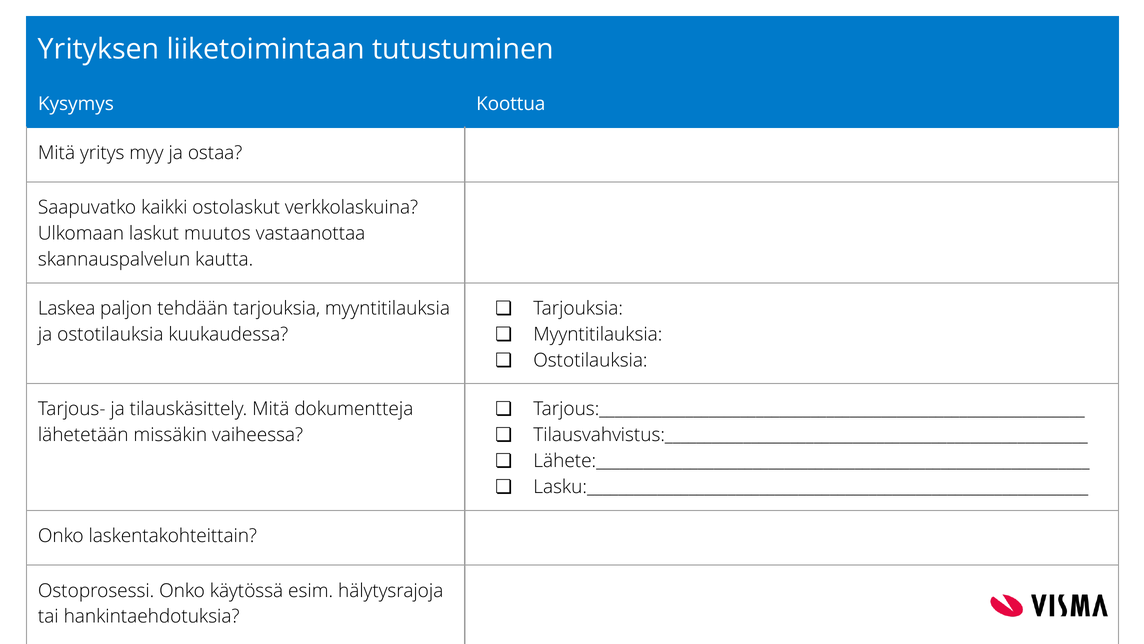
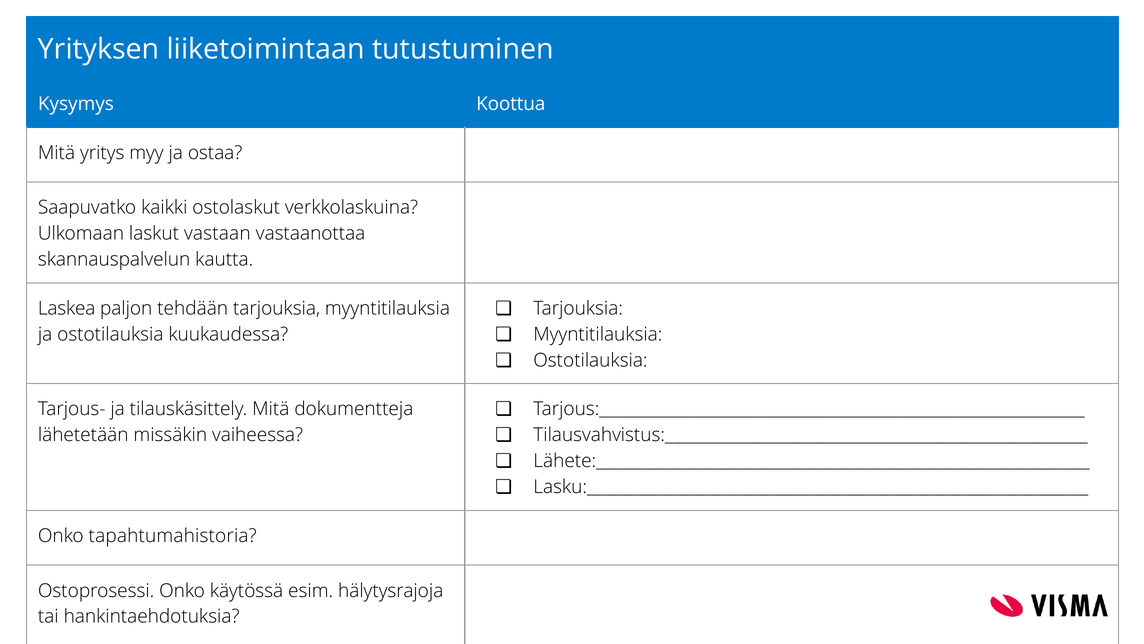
muutos: muutos -> vastaan
laskentakohteittain: laskentakohteittain -> tapahtumahistoria
